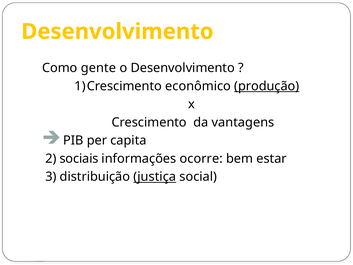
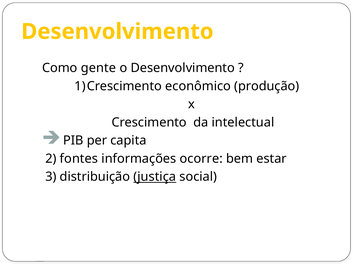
produção underline: present -> none
vantagens: vantagens -> intelectual
sociais: sociais -> fontes
